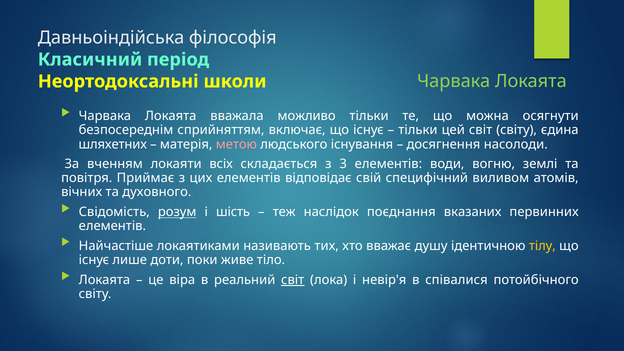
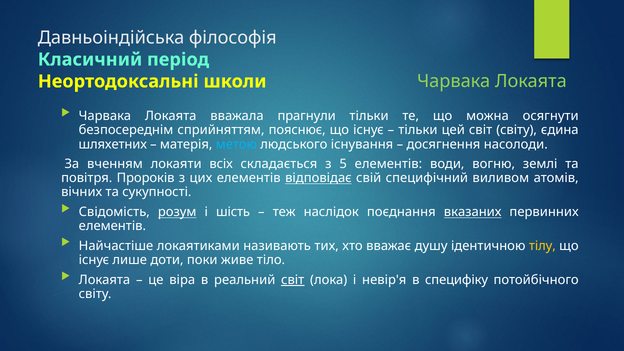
можливо: можливо -> прагнули
включає: включає -> пояснює
метою colour: pink -> light blue
3: 3 -> 5
Приймає: Приймає -> Пророків
відповідає underline: none -> present
духовного: духовного -> сукупності
вказаних underline: none -> present
співалися: співалися -> специфіку
